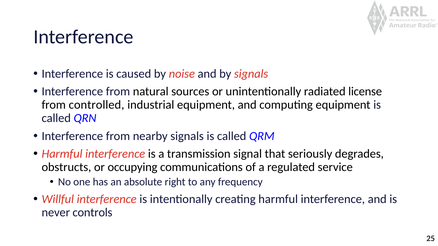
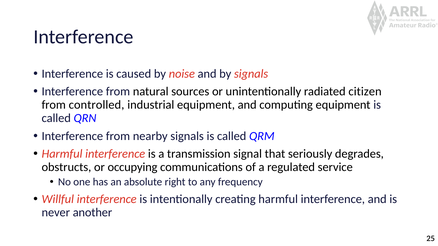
license: license -> citizen
controls: controls -> another
